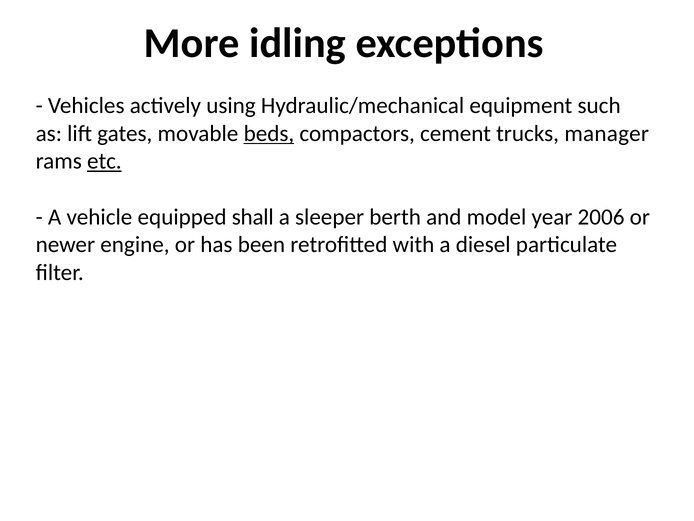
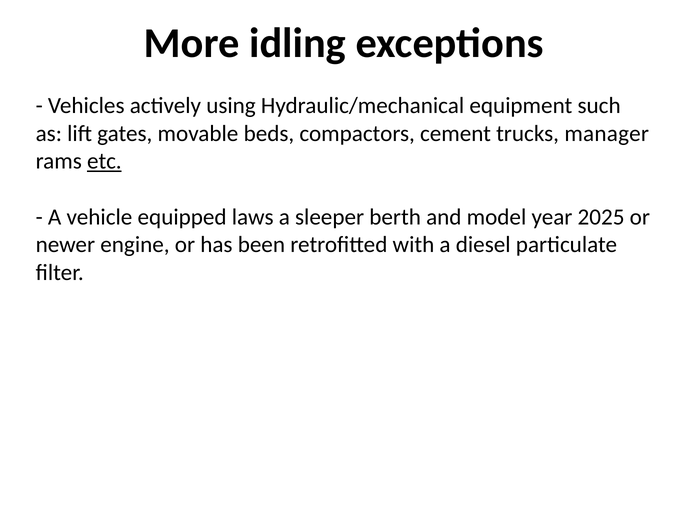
beds underline: present -> none
shall: shall -> laws
2006: 2006 -> 2025
